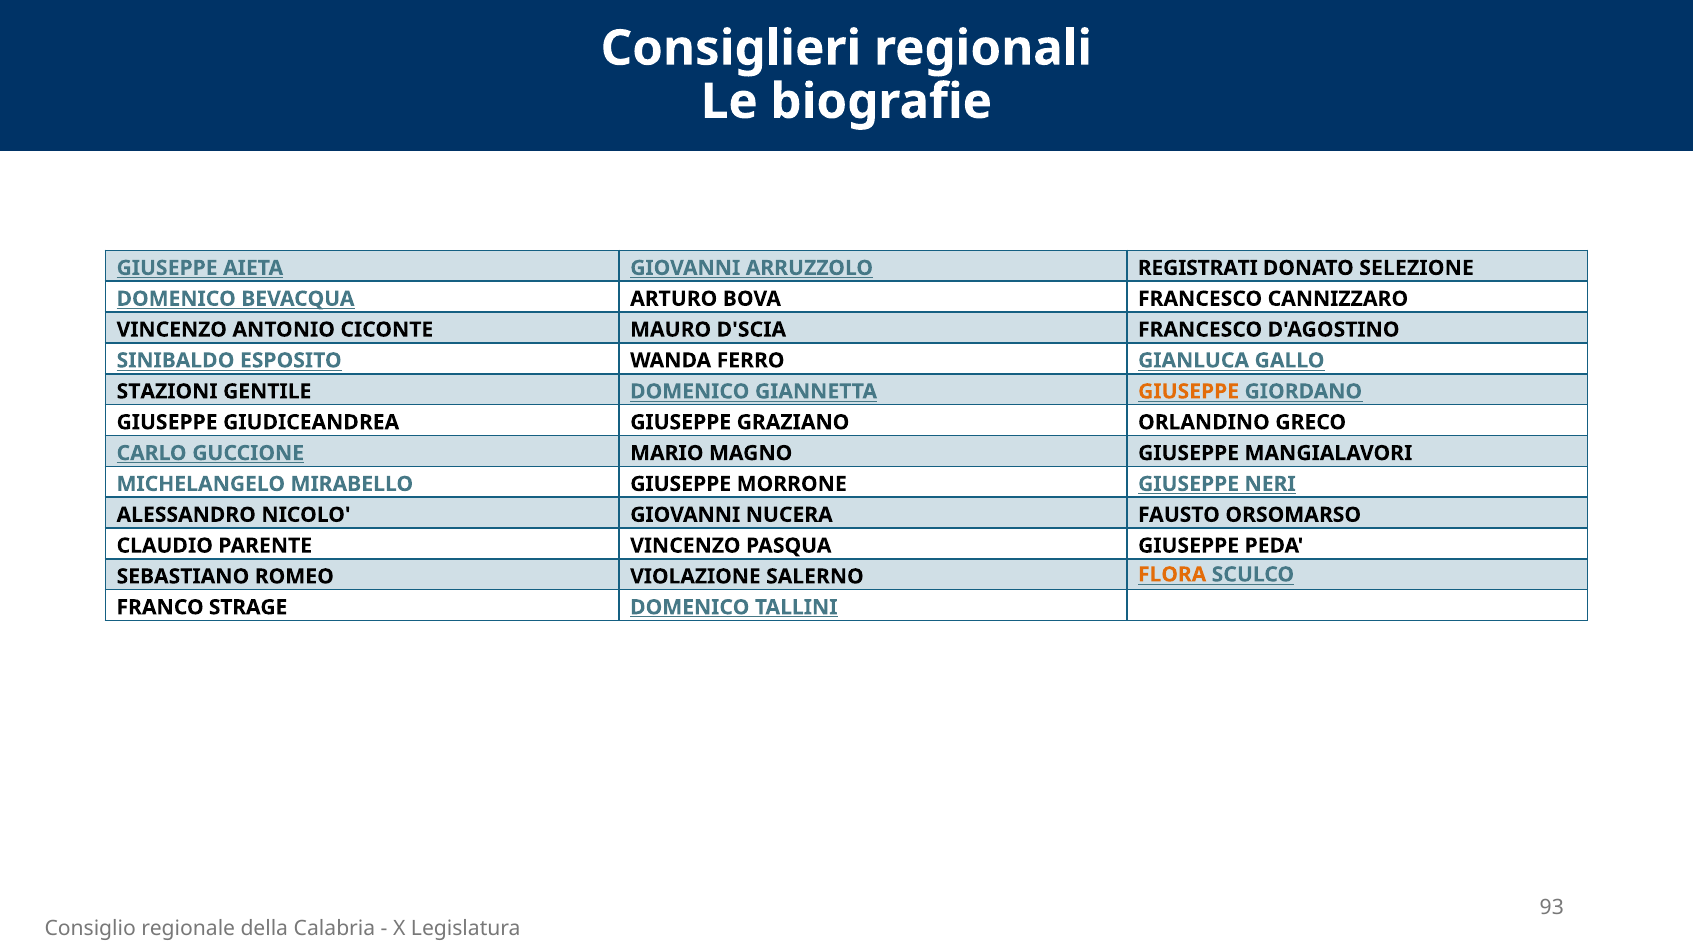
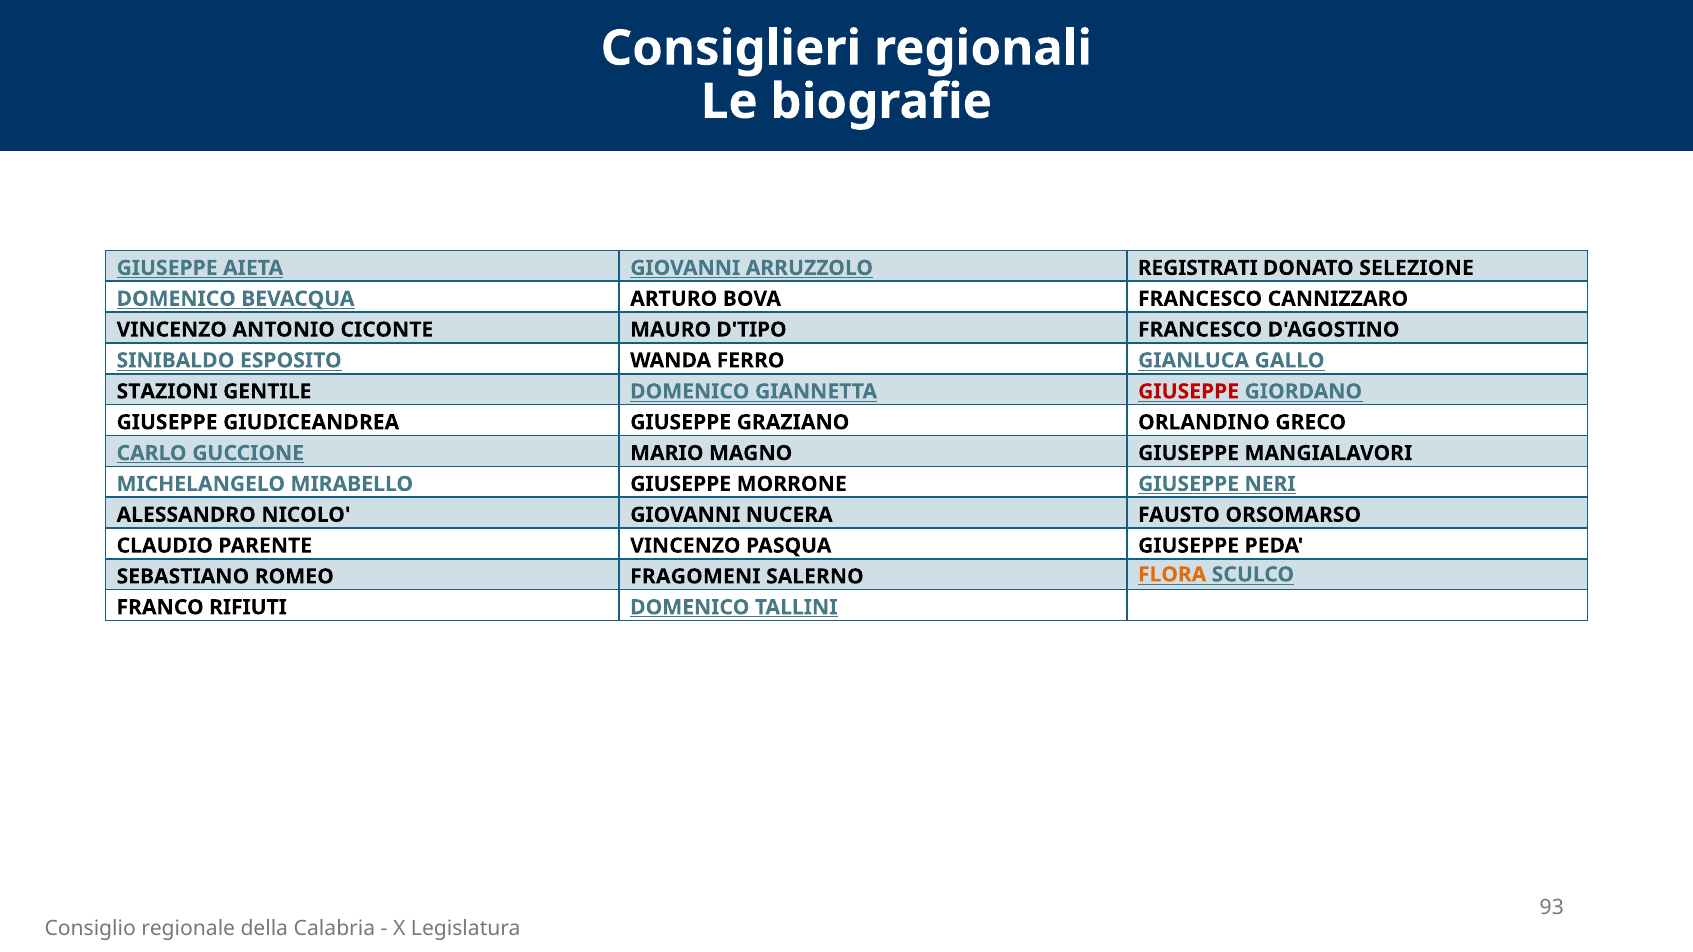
D'SCIA: D'SCIA -> D'TIPO
GIUSEPPE at (1189, 392) colour: orange -> red
VIOLAZIONE: VIOLAZIONE -> FRAGOMENI
STRAGE: STRAGE -> RIFIUTI
